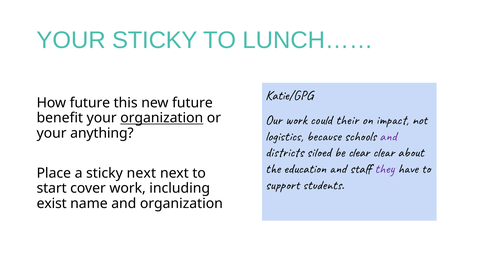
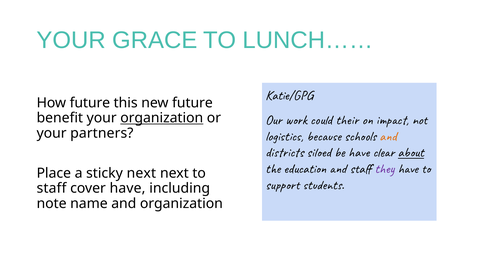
YOUR STICKY: STICKY -> GRACE
anything: anything -> partners
and at (388, 136) colour: purple -> orange
be clear: clear -> have
about underline: none -> present
start at (52, 188): start -> staff
cover work: work -> have
exist: exist -> note
